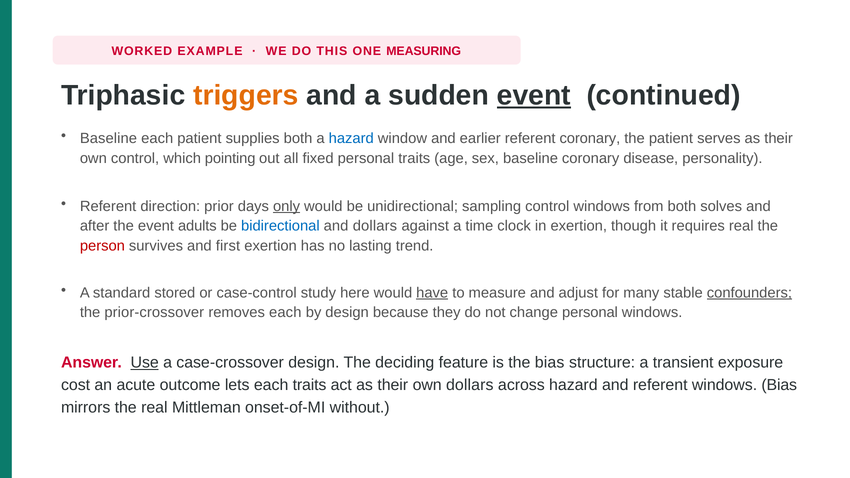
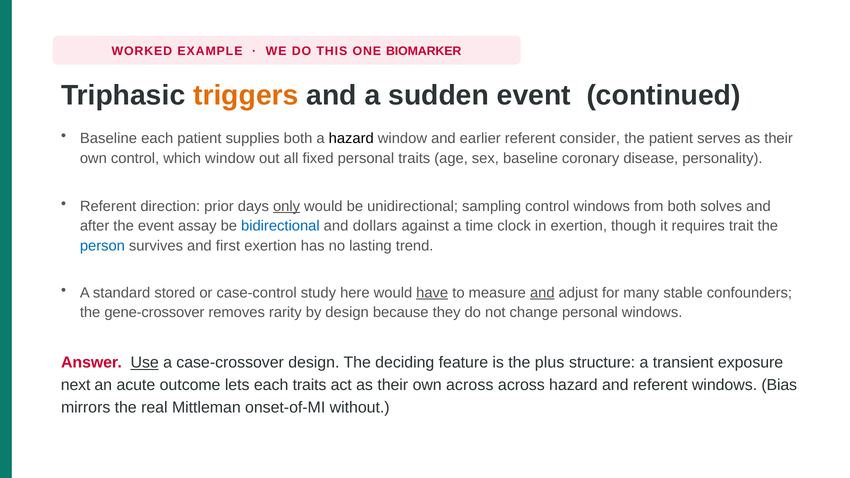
MEASURING: MEASURING -> BIOMARKER
event at (534, 95) underline: present -> none
hazard at (351, 139) colour: blue -> black
referent coronary: coronary -> consider
which pointing: pointing -> window
adults: adults -> assay
requires real: real -> trait
person colour: red -> blue
and at (542, 293) underline: none -> present
confounders underline: present -> none
prior-crossover: prior-crossover -> gene-crossover
removes each: each -> rarity
the bias: bias -> plus
cost: cost -> next
own dollars: dollars -> across
